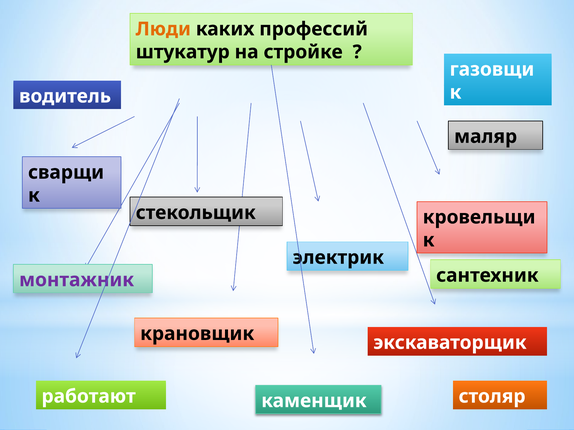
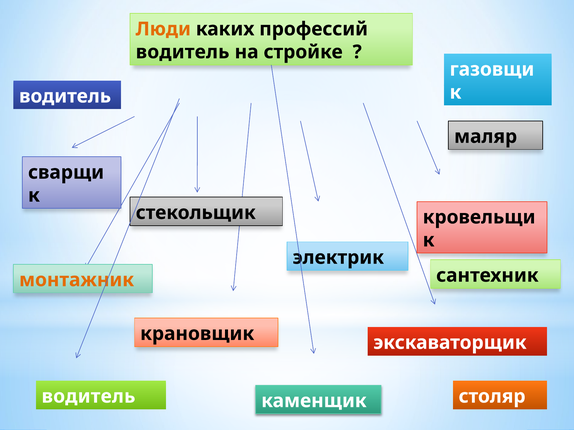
штукатур at (183, 52): штукатур -> водитель
монтажник colour: purple -> orange
работают at (89, 397): работают -> водитель
